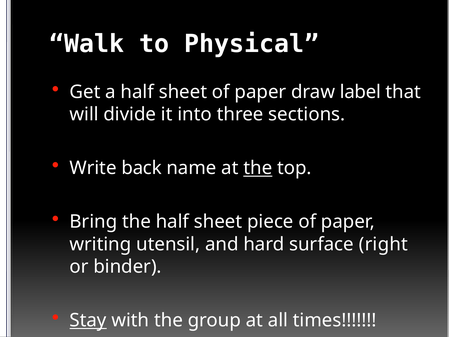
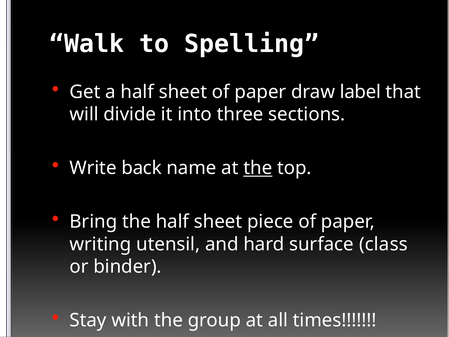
Physical: Physical -> Spelling
right: right -> class
Stay underline: present -> none
